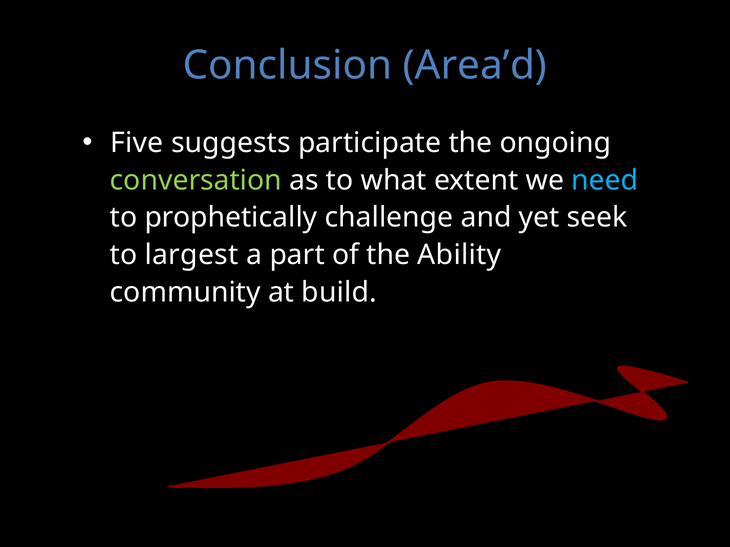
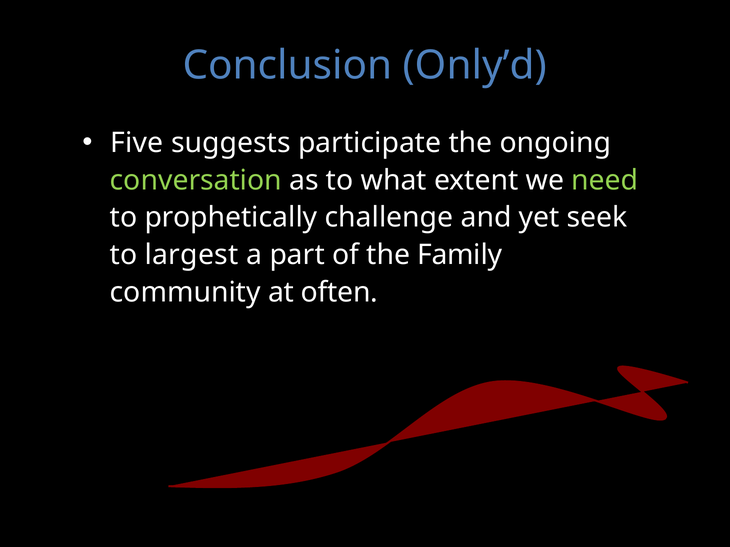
Area’d: Area’d -> Only’d
need colour: light blue -> light green
Ability: Ability -> Family
build: build -> often
